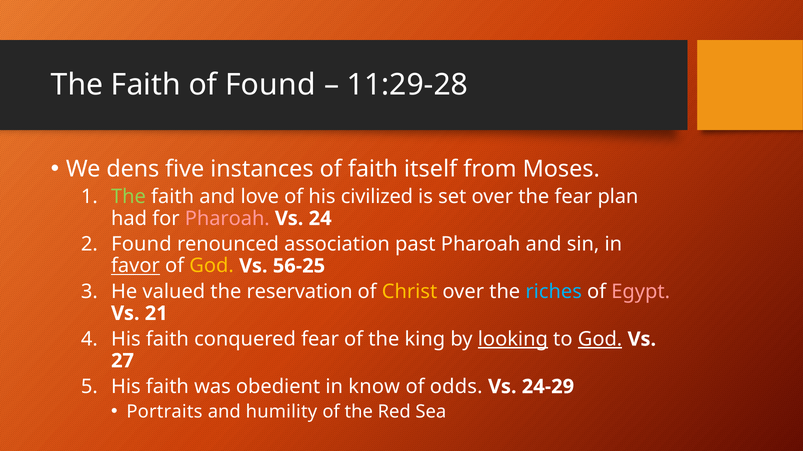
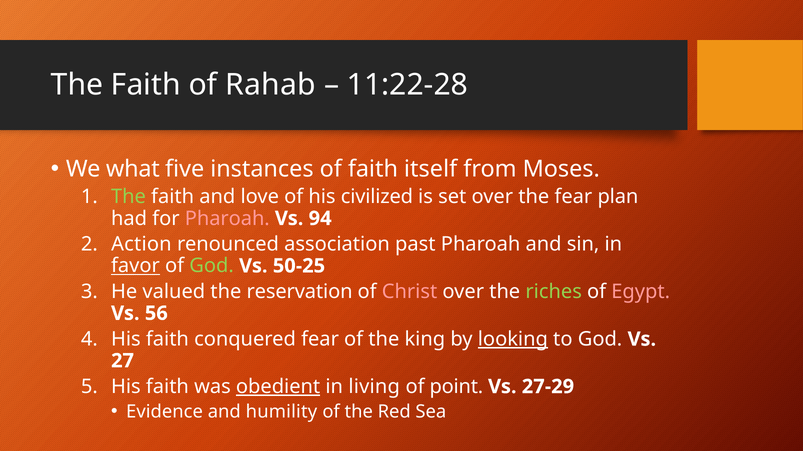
of Found: Found -> Rahab
11:29-28: 11:29-28 -> 11:22-28
dens: dens -> what
24: 24 -> 94
Found at (141, 245): Found -> Action
God at (212, 266) colour: yellow -> light green
56-25: 56-25 -> 50-25
Christ colour: yellow -> pink
riches colour: light blue -> light green
21: 21 -> 56
God at (600, 340) underline: present -> none
obedient underline: none -> present
know: know -> living
odds: odds -> point
24-29: 24-29 -> 27-29
Portraits: Portraits -> Evidence
